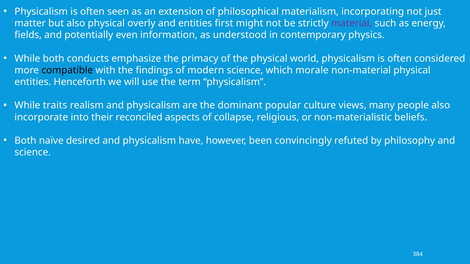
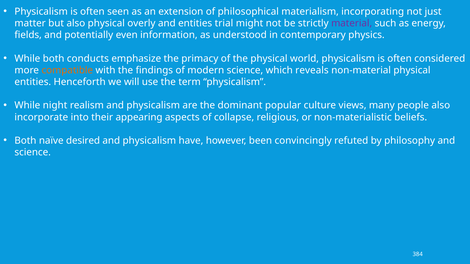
first: first -> trial
compatible colour: black -> orange
morale: morale -> reveals
traits: traits -> night
reconciled: reconciled -> appearing
